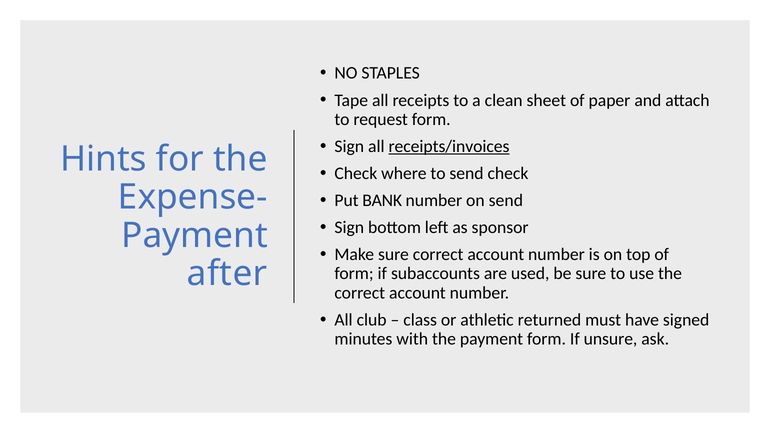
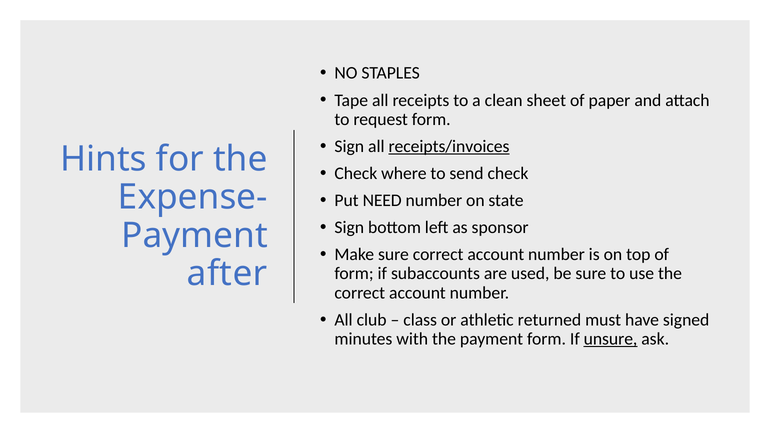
BANK: BANK -> NEED
on send: send -> state
unsure underline: none -> present
